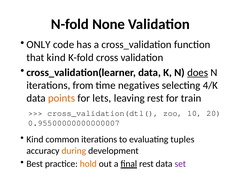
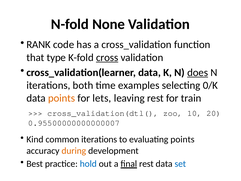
ONLY: ONLY -> RANK
that kind: kind -> type
cross underline: none -> present
from: from -> both
negatives: negatives -> examples
4/K: 4/K -> 0/K
evaluating tuples: tuples -> points
hold colour: orange -> blue
set colour: purple -> blue
